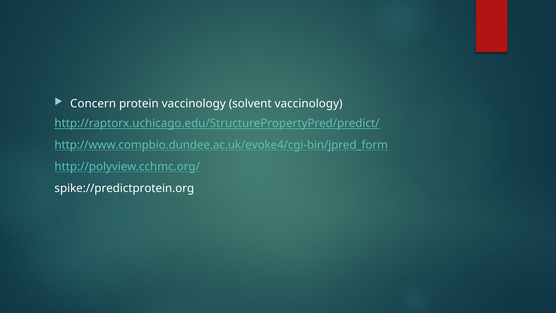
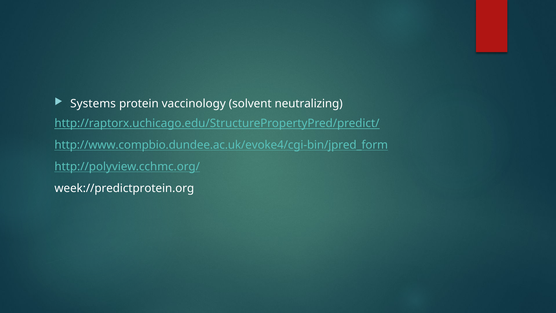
Concern: Concern -> Systems
solvent vaccinology: vaccinology -> neutralizing
spike://predictprotein.org: spike://predictprotein.org -> week://predictprotein.org
